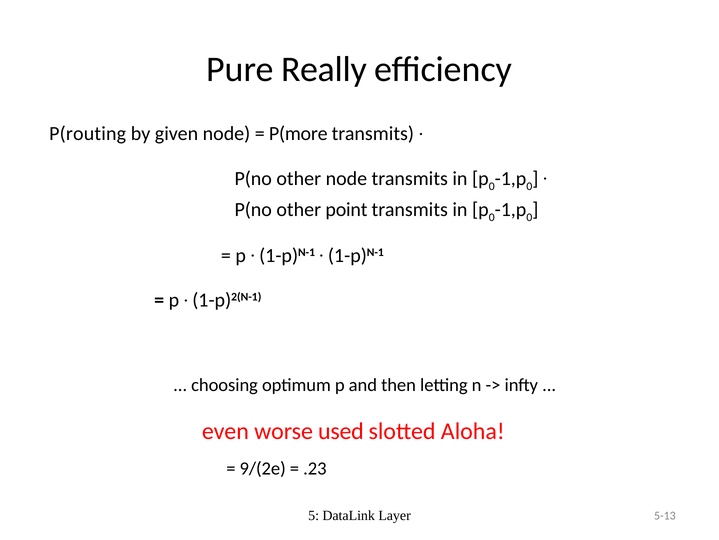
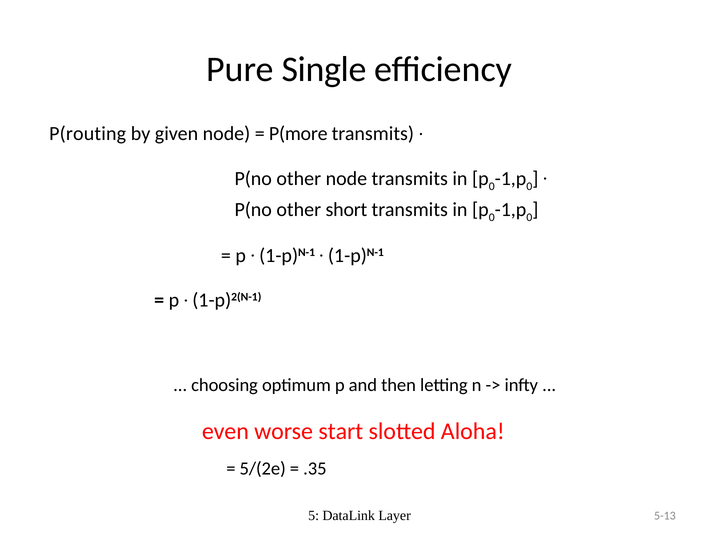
Really: Really -> Single
point: point -> short
used: used -> start
9/(2e: 9/(2e -> 5/(2e
.23: .23 -> .35
